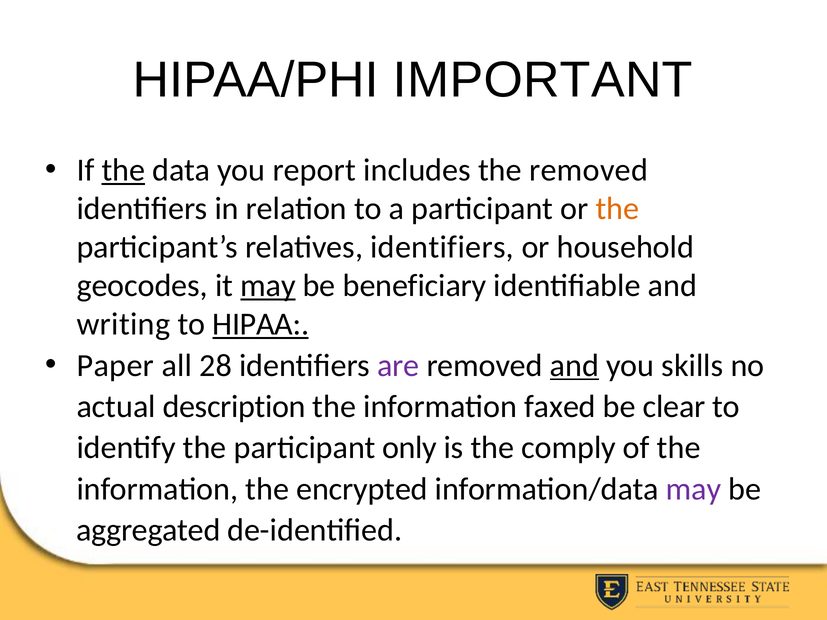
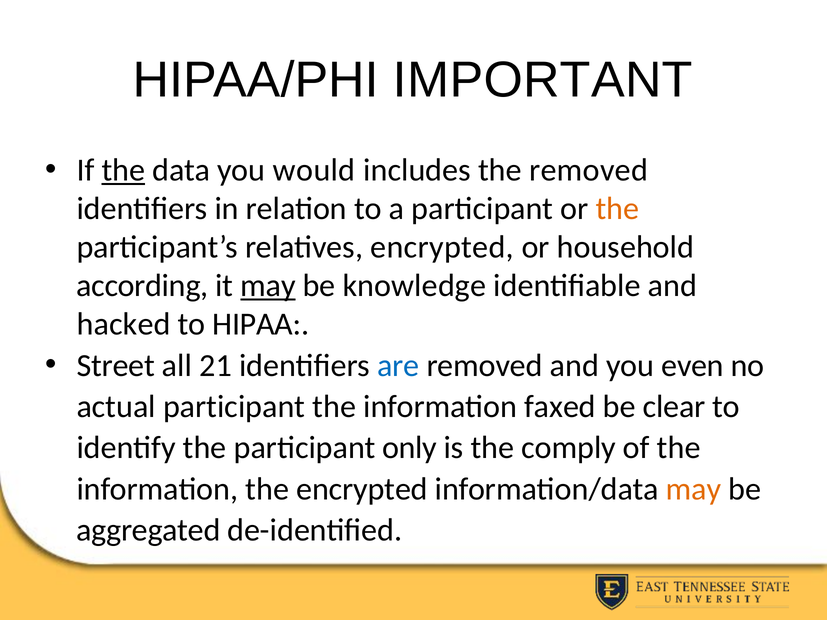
report: report -> would
relatives identifiers: identifiers -> encrypted
geocodes: geocodes -> according
beneficiary: beneficiary -> knowledge
writing: writing -> hacked
HIPAA underline: present -> none
Paper: Paper -> Street
28: 28 -> 21
are colour: purple -> blue
and at (575, 366) underline: present -> none
skills: skills -> even
actual description: description -> participant
may at (694, 489) colour: purple -> orange
